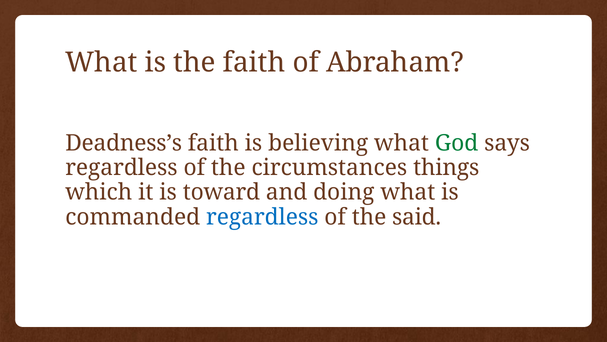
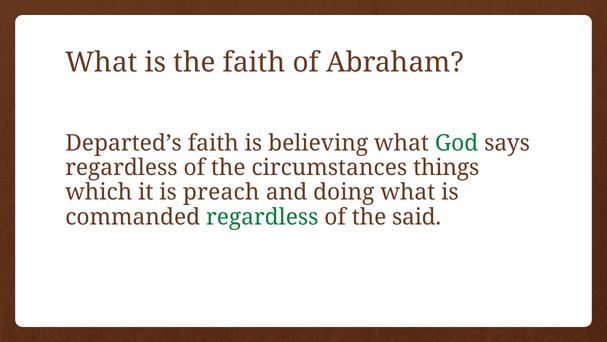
Deadness’s: Deadness’s -> Departed’s
toward: toward -> preach
regardless at (262, 217) colour: blue -> green
